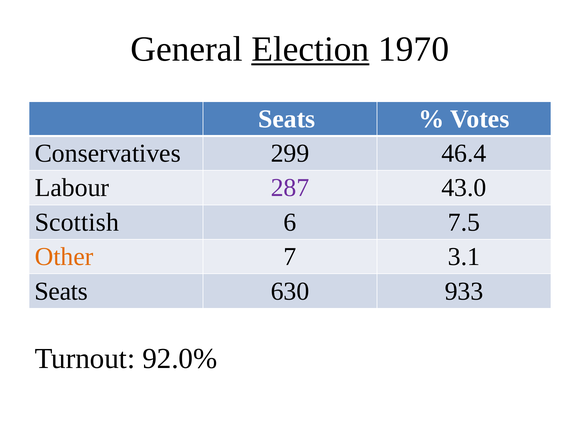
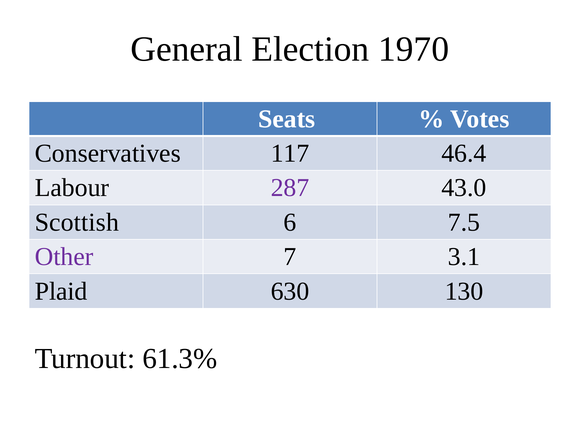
Election underline: present -> none
299: 299 -> 117
Other colour: orange -> purple
Seats at (61, 291): Seats -> Plaid
933: 933 -> 130
92.0%: 92.0% -> 61.3%
